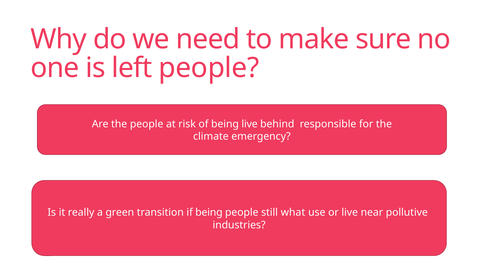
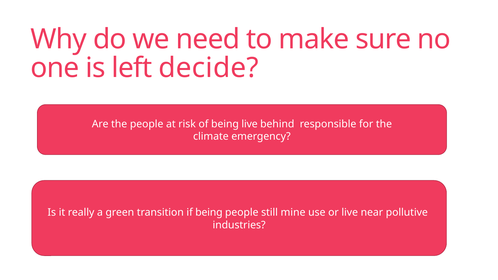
left people: people -> decide
what: what -> mine
